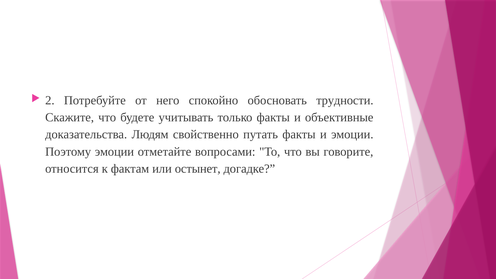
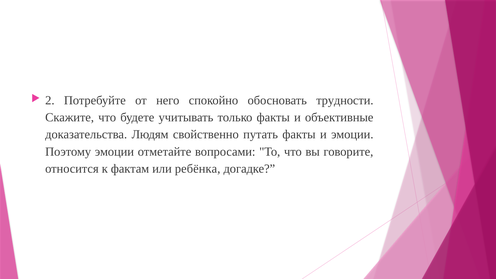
остынет: остынет -> ребёнка
